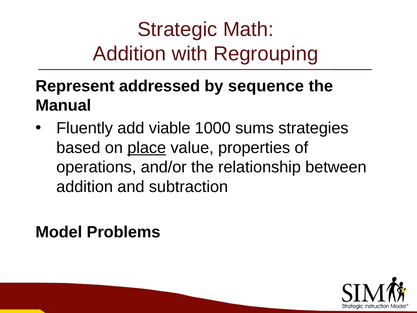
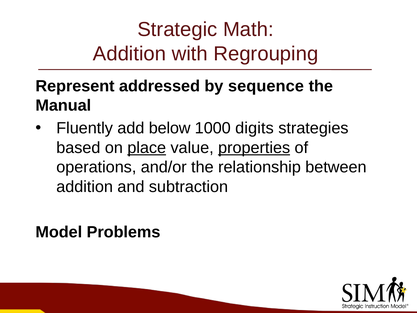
viable: viable -> below
sums: sums -> digits
properties underline: none -> present
